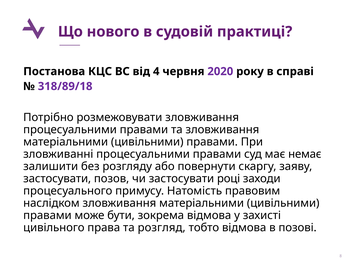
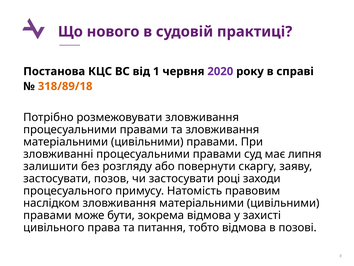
4: 4 -> 1
318/89/18 colour: purple -> orange
немає: немає -> липня
розгляд: розгляд -> питання
